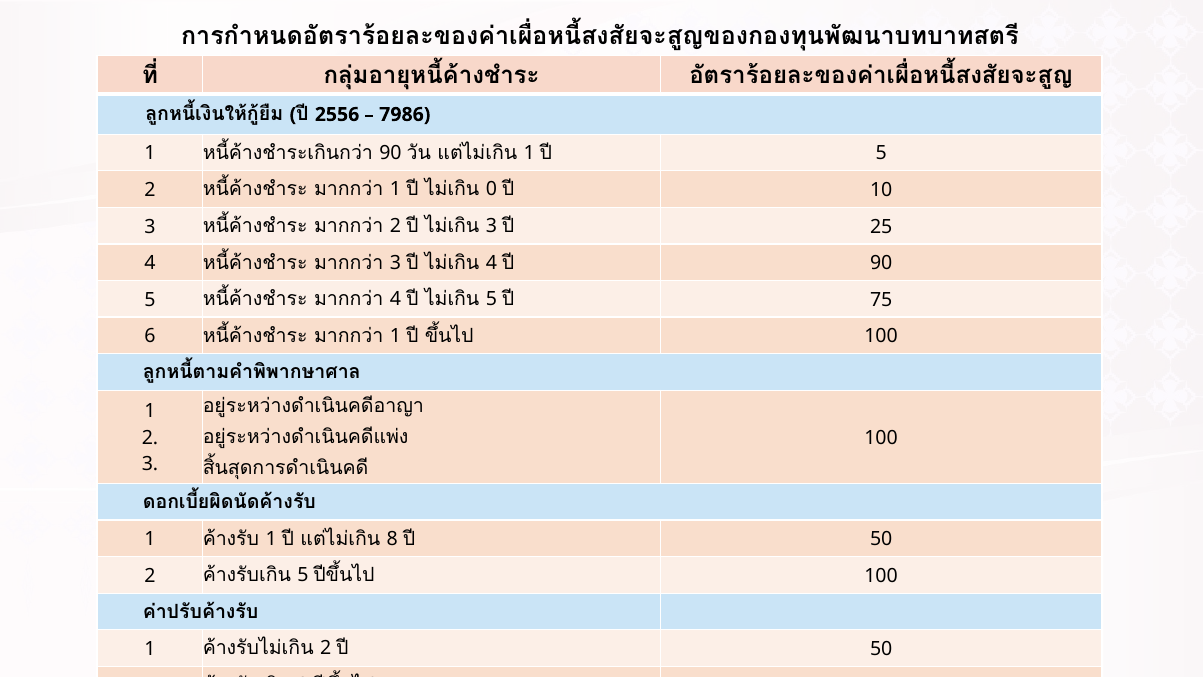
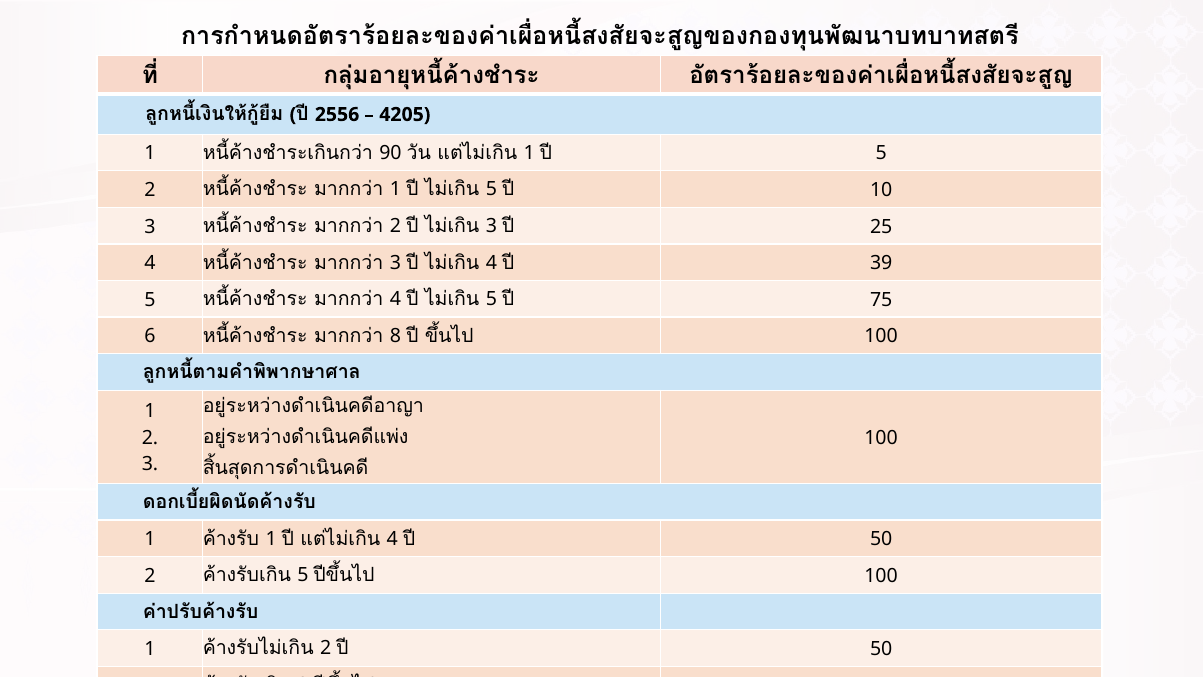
7986: 7986 -> 4205
0 at (491, 189): 0 -> 5
90 at (881, 263): 90 -> 39
1 at (396, 336): 1 -> 8
8 at (392, 539): 8 -> 4
